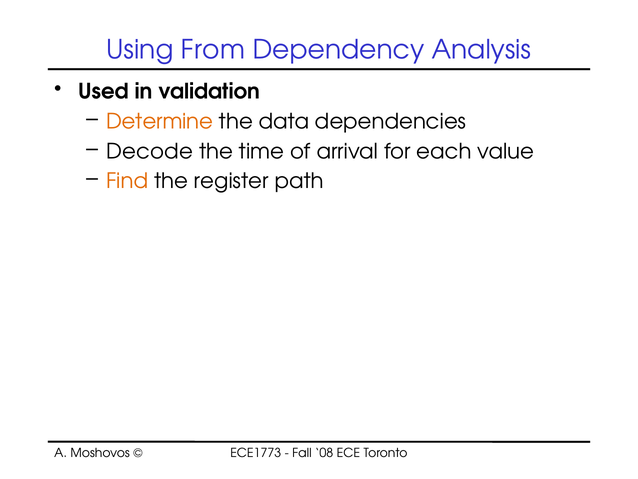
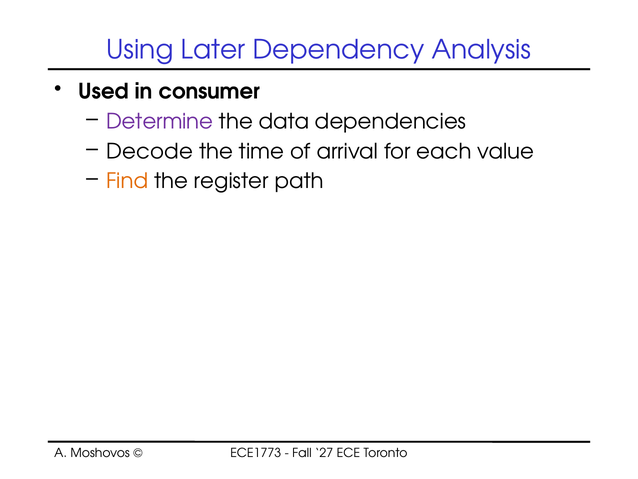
From: From -> Later
validation: validation -> consumer
Determine colour: orange -> purple
08: 08 -> 27
